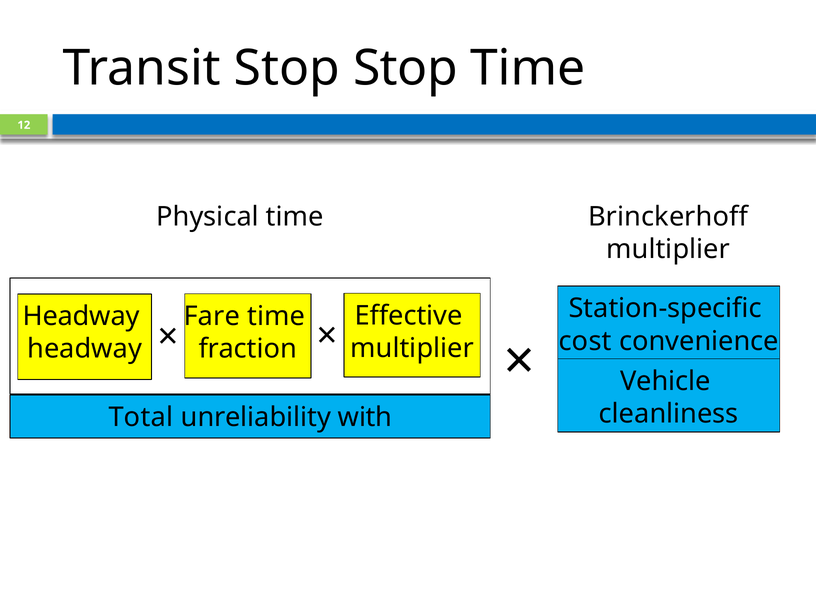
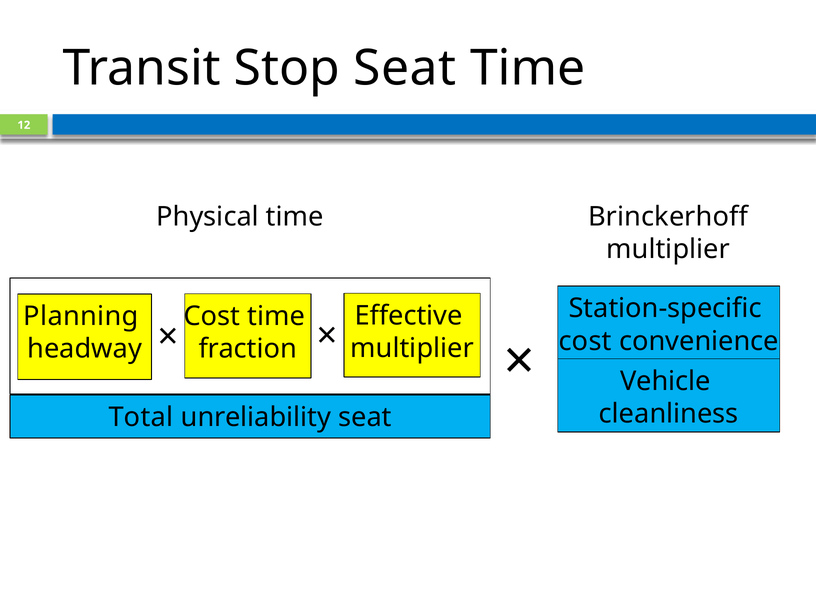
Stop Stop: Stop -> Seat
Fare at (212, 316): Fare -> Cost
Headway at (81, 316): Headway -> Planning
unreliability with: with -> seat
